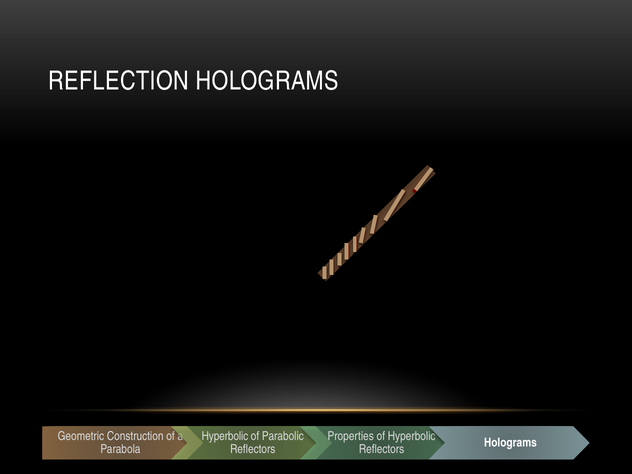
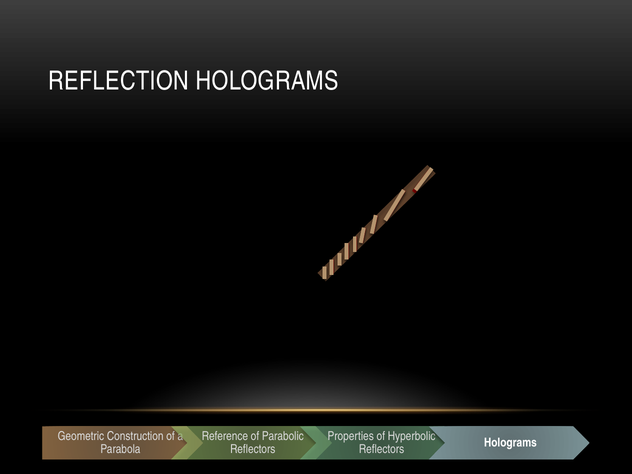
Hyperbolic at (225, 436): Hyperbolic -> Reference
